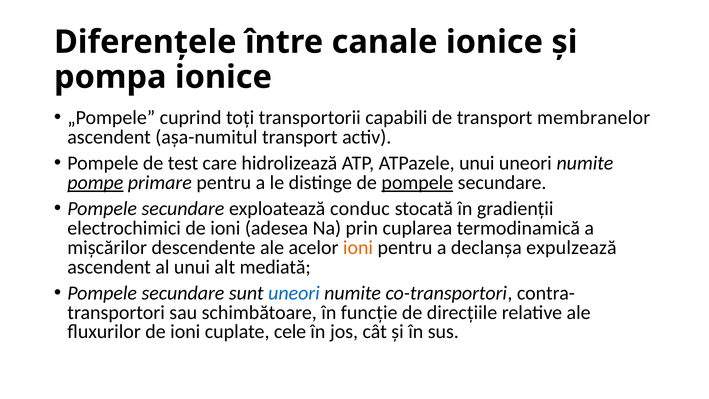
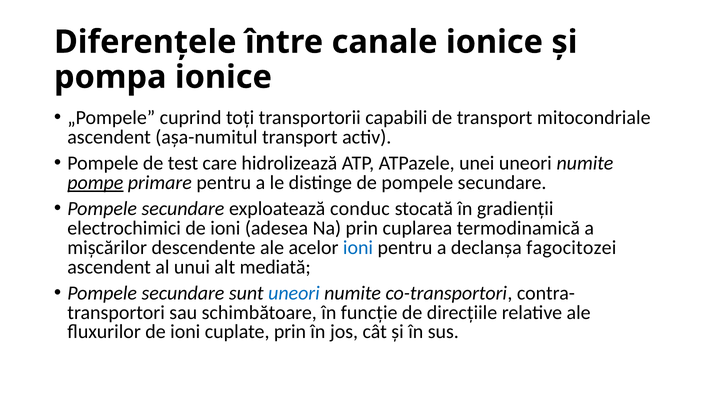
membranelor: membranelor -> mitocondriale
ATPazele unui: unui -> unei
pompele at (417, 183) underline: present -> none
ioni at (358, 247) colour: orange -> blue
expulzează: expulzează -> fagocitozei
cuplate cele: cele -> prin
